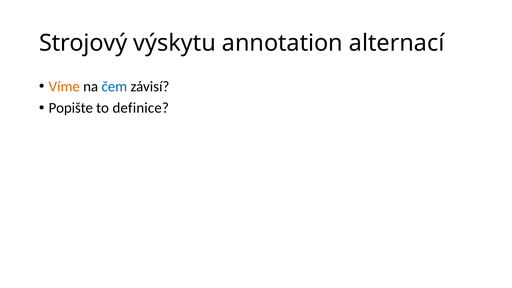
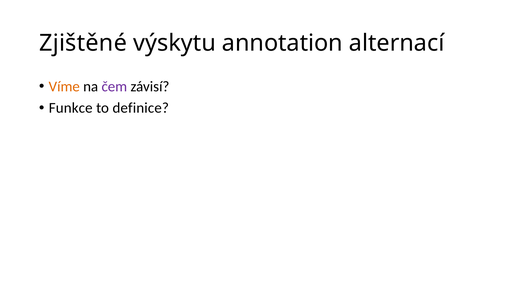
Strojový: Strojový -> Zjištěné
čem colour: blue -> purple
Popište: Popište -> Funkce
